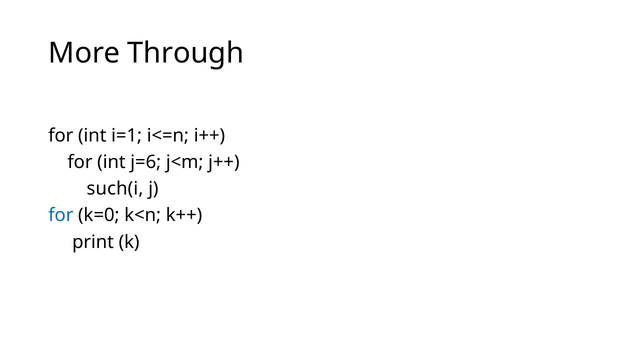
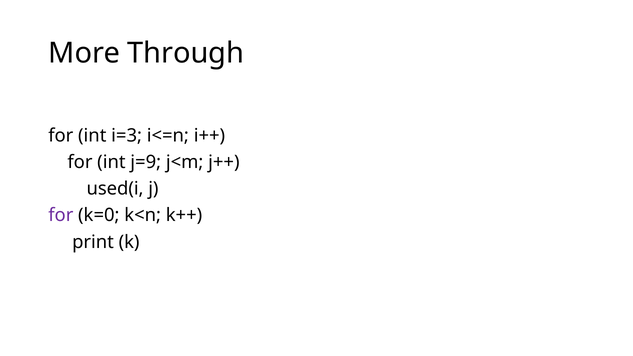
i=1: i=1 -> i=3
j=6: j=6 -> j=9
such(i: such(i -> used(i
for at (61, 215) colour: blue -> purple
